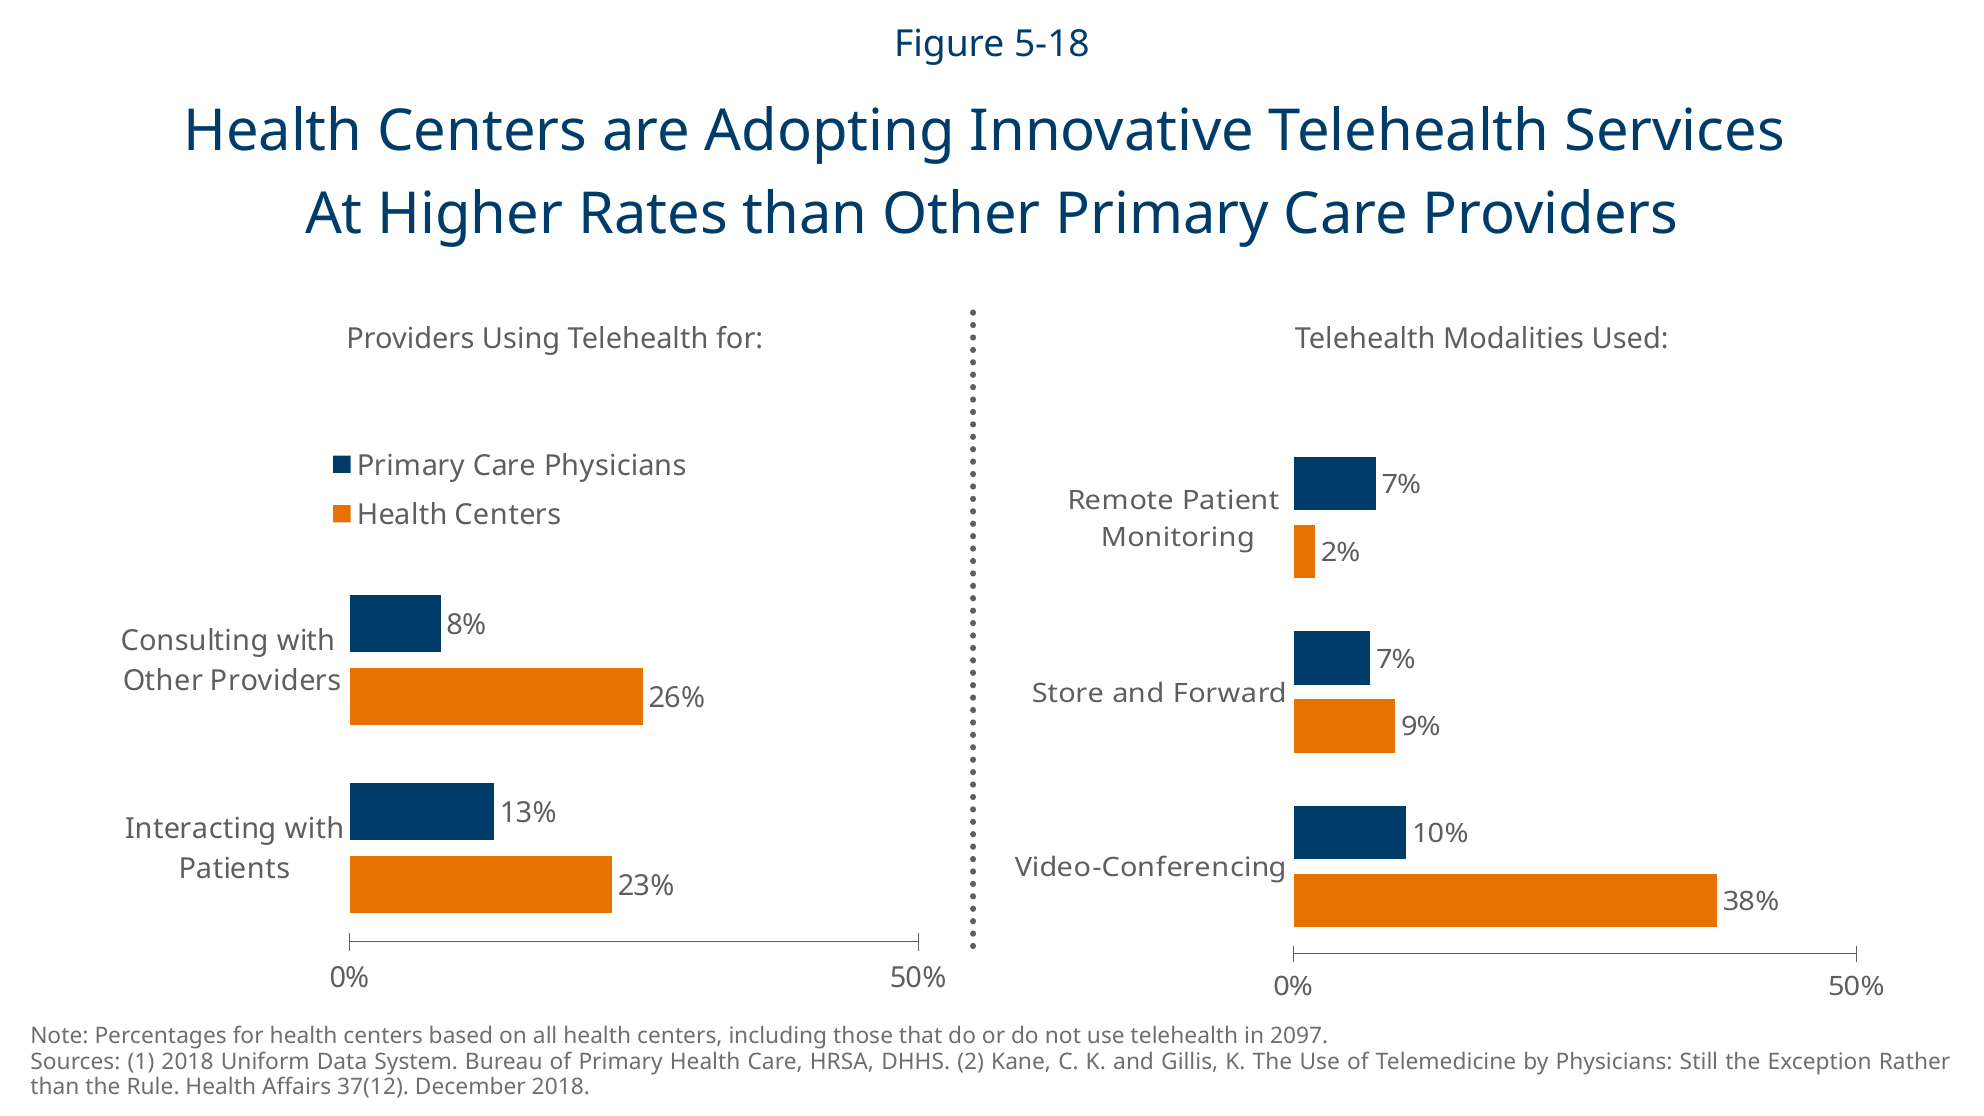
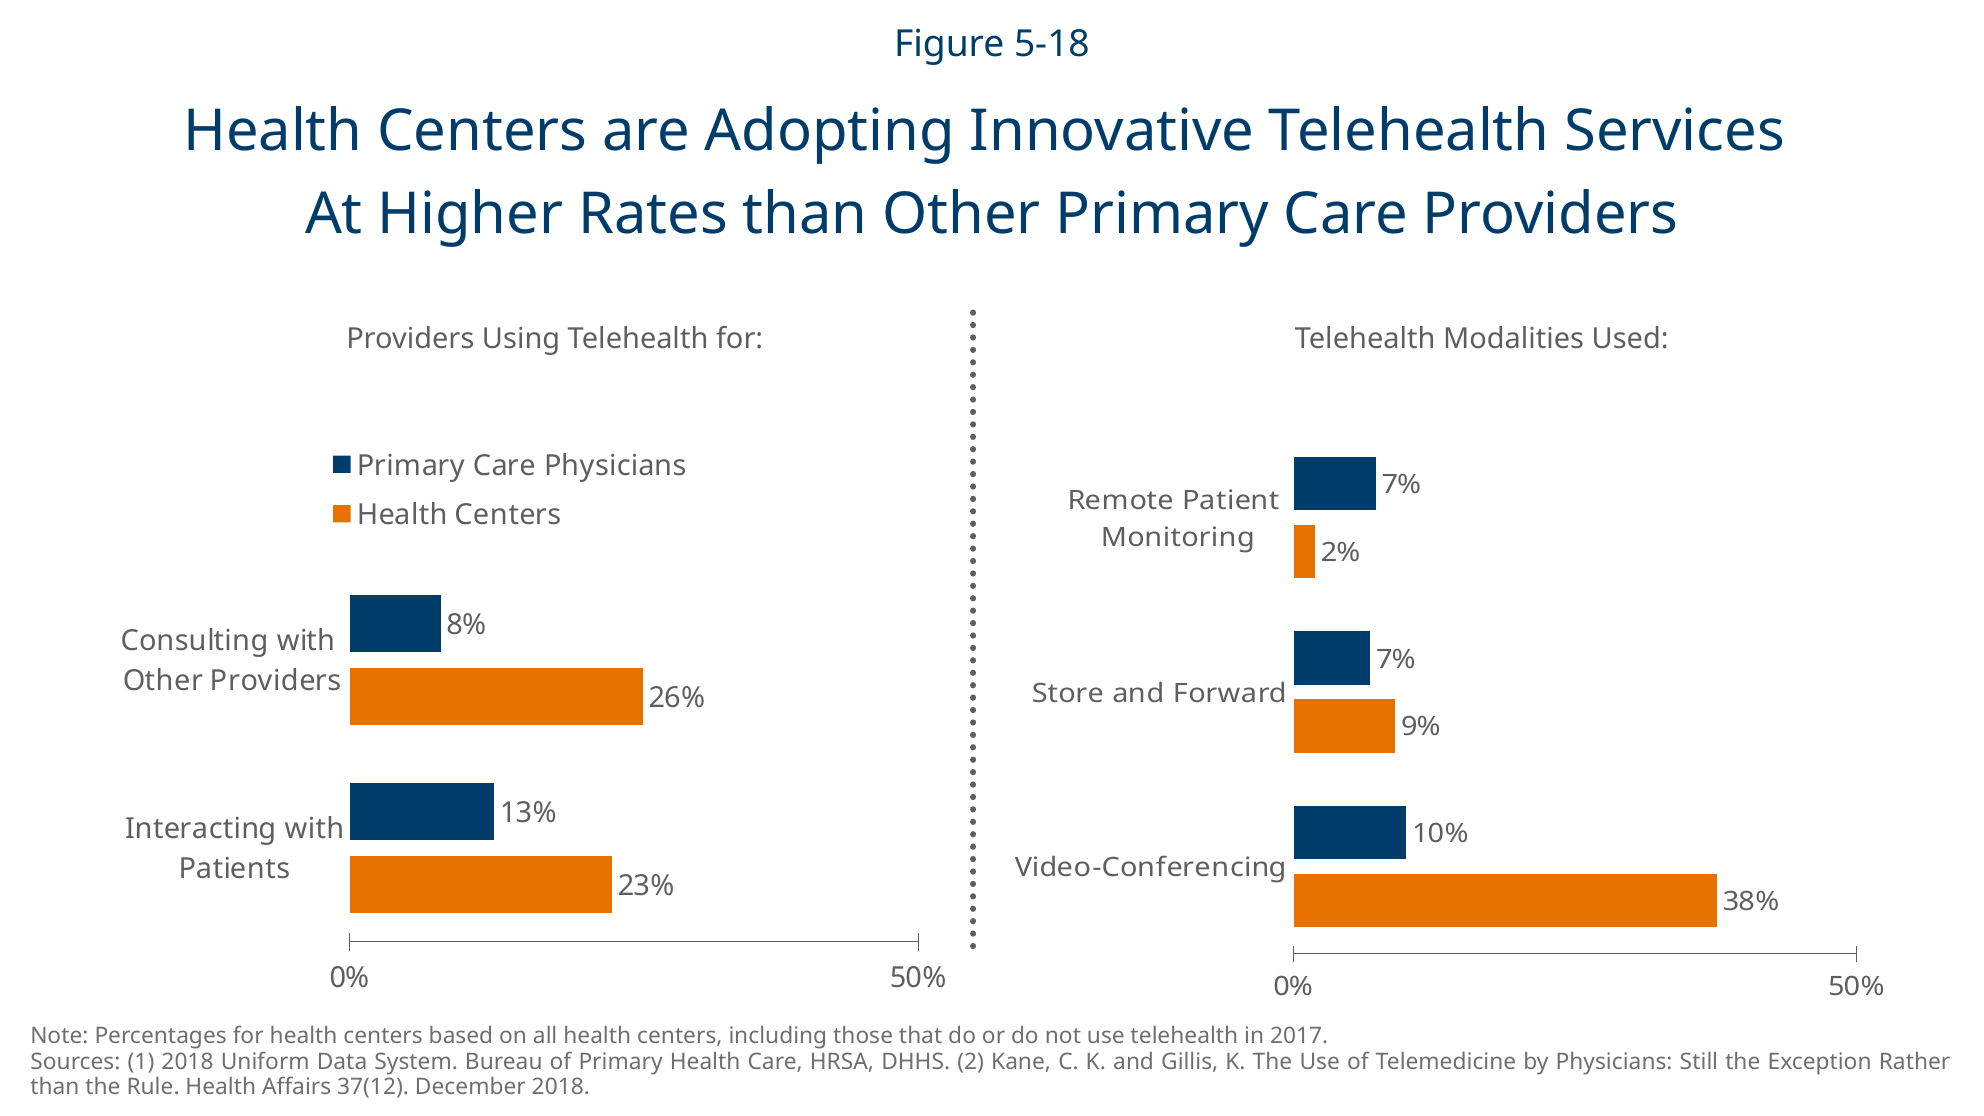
2097: 2097 -> 2017
